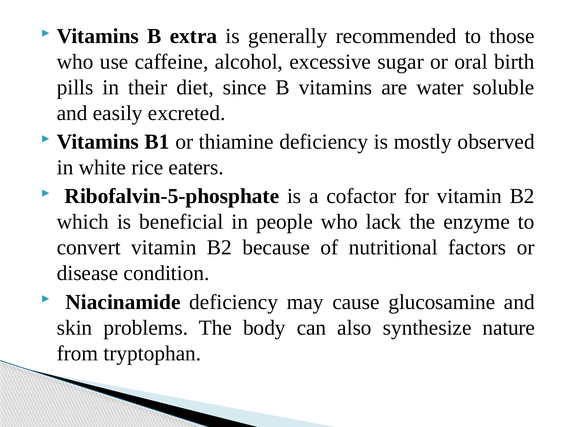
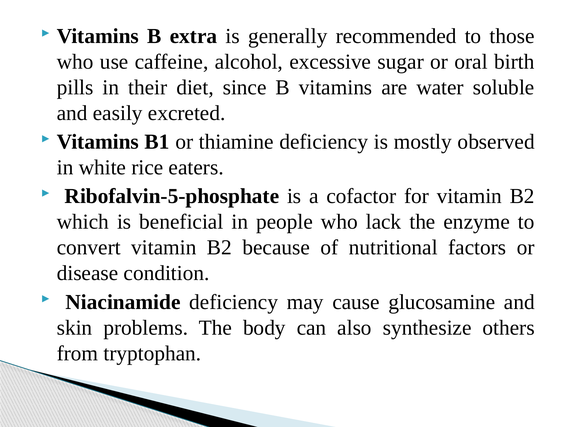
nature: nature -> others
